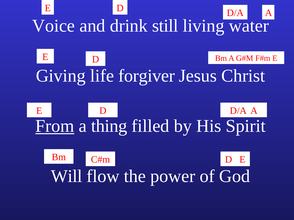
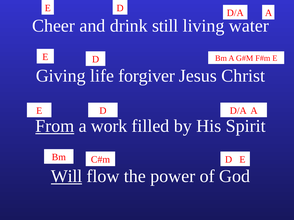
Voice: Voice -> Cheer
thing: thing -> work
Will underline: none -> present
